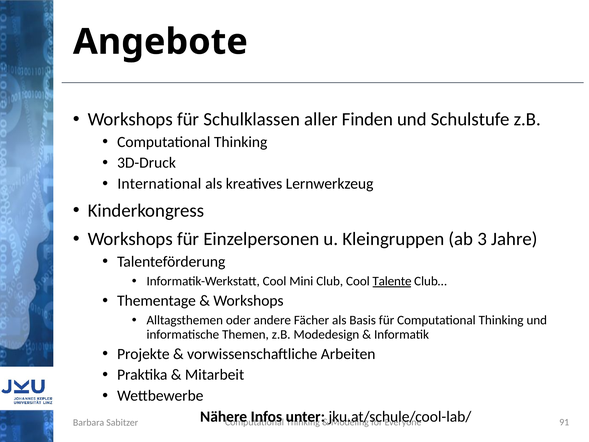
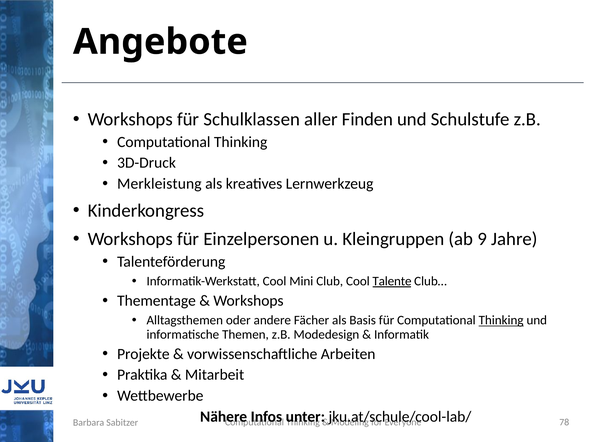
International: International -> Merkleistung
3: 3 -> 9
Thinking at (501, 320) underline: none -> present
91: 91 -> 78
